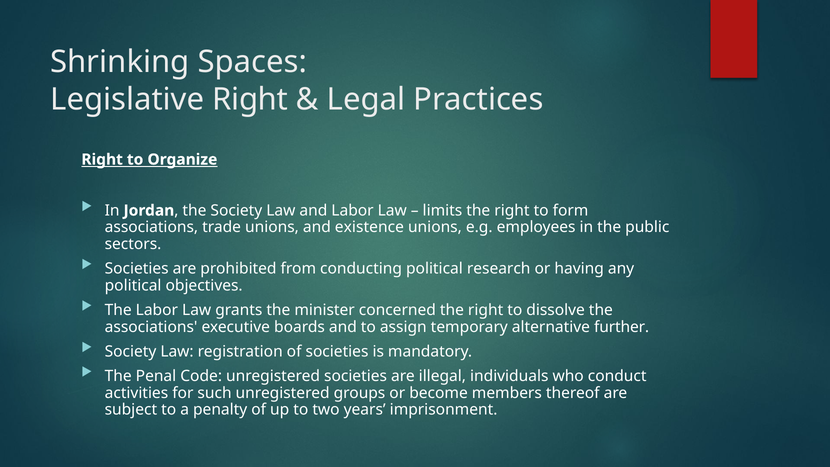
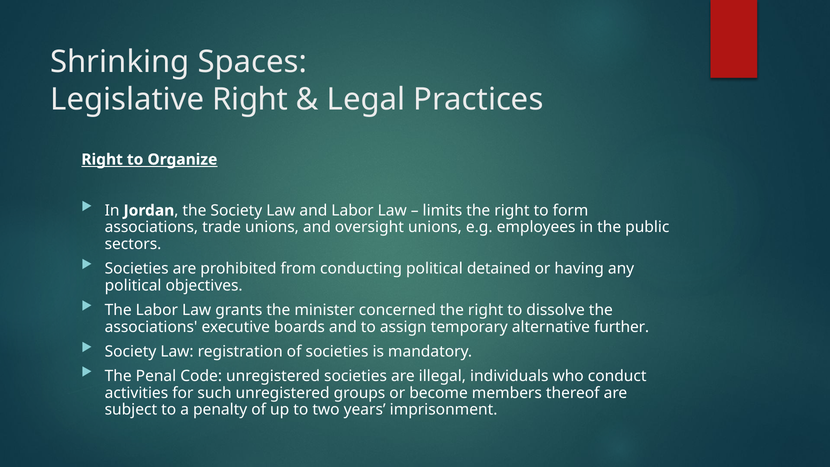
existence: existence -> oversight
research: research -> detained
